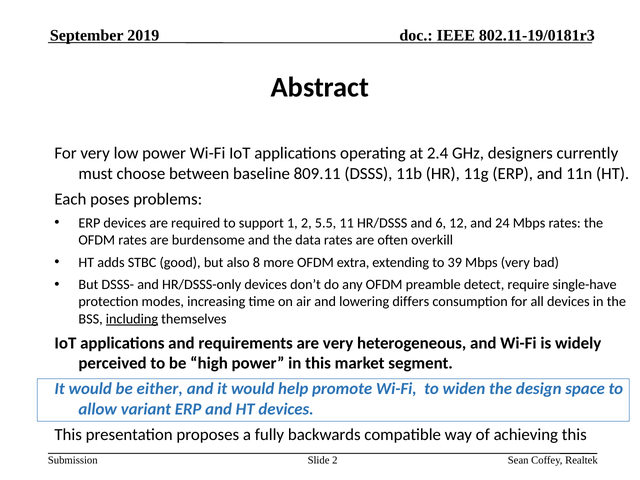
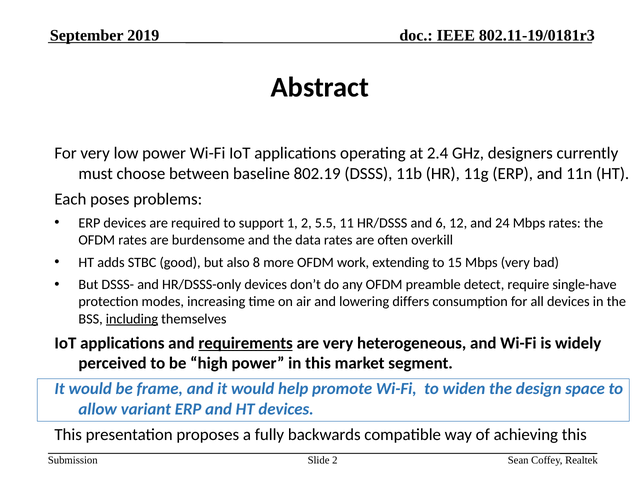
809.11: 809.11 -> 802.19
extra: extra -> work
39: 39 -> 15
requirements underline: none -> present
either: either -> frame
